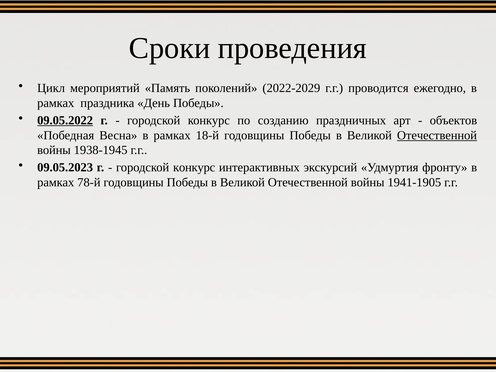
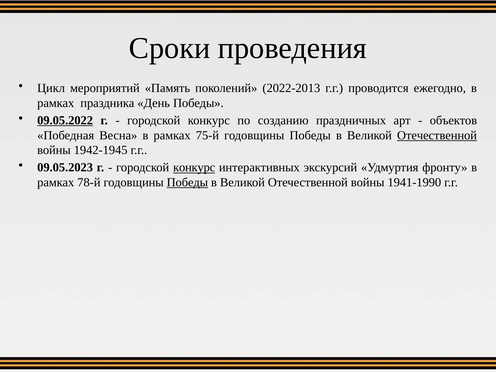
2022-2029: 2022-2029 -> 2022-2013
18-й: 18-й -> 75-й
1938-1945: 1938-1945 -> 1942-1945
конкурс at (194, 168) underline: none -> present
Победы at (187, 182) underline: none -> present
1941-1905: 1941-1905 -> 1941-1990
